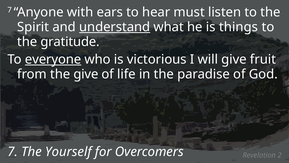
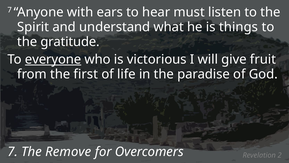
understand underline: present -> none
the give: give -> first
Yourself: Yourself -> Remove
